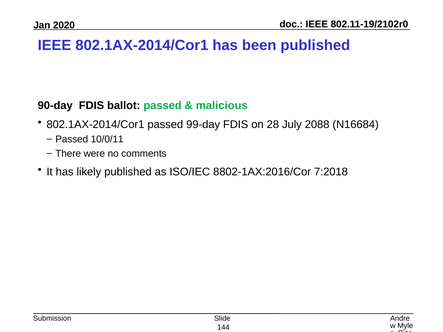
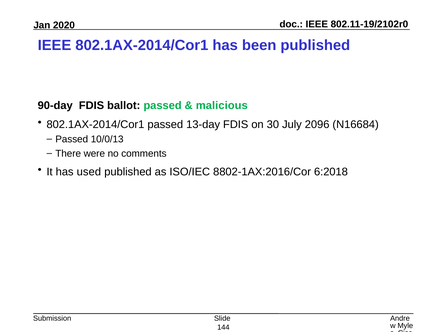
99-day: 99-day -> 13-day
28: 28 -> 30
2088: 2088 -> 2096
10/0/11: 10/0/11 -> 10/0/13
likely: likely -> used
7:2018: 7:2018 -> 6:2018
